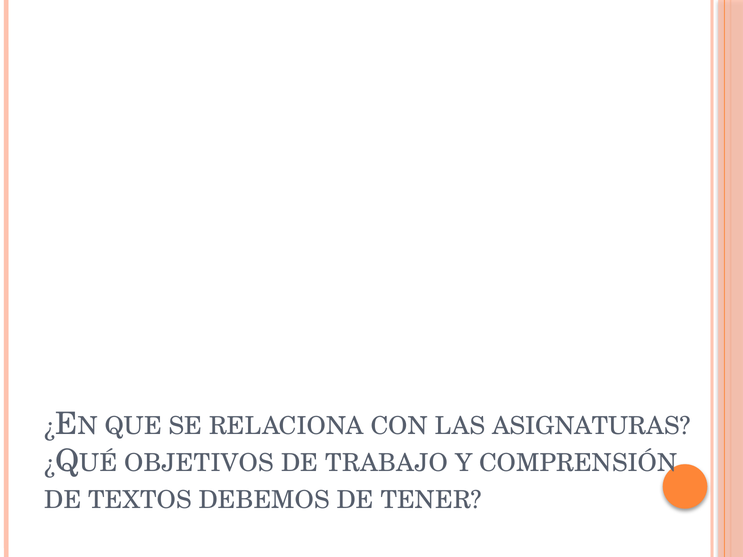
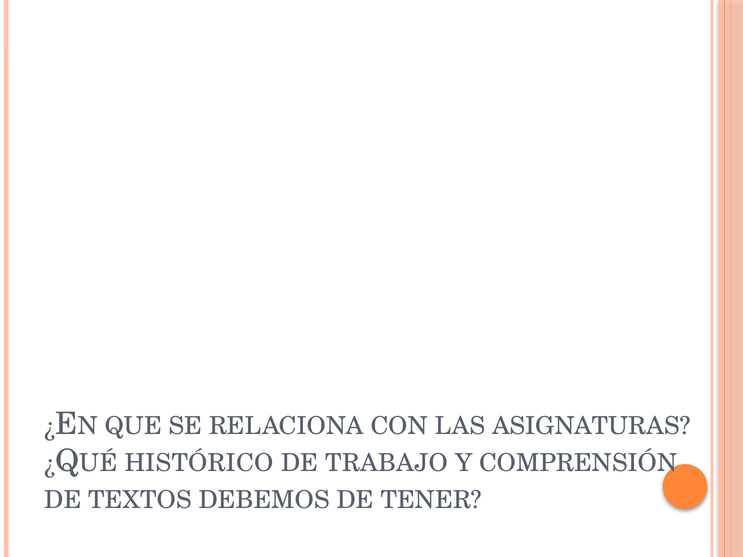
OBJETIVOS: OBJETIVOS -> HISTÓRICO
